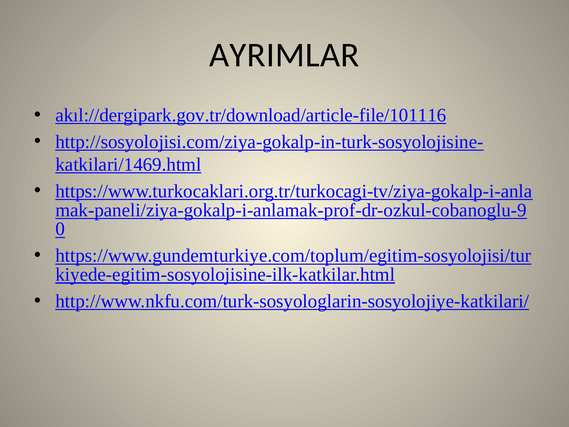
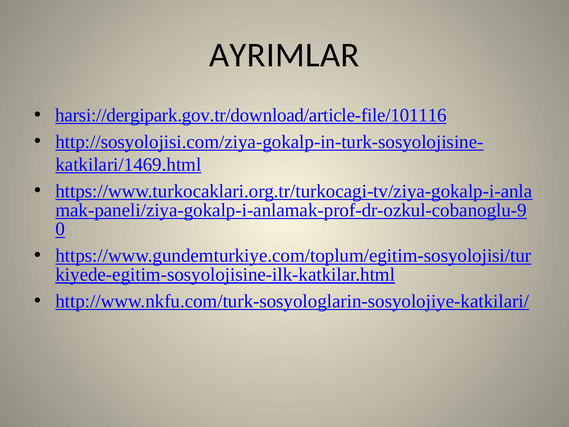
akıl://dergipark.gov.tr/download/article-file/101116: akıl://dergipark.gov.tr/download/article-file/101116 -> harsi://dergipark.gov.tr/download/article-file/101116
